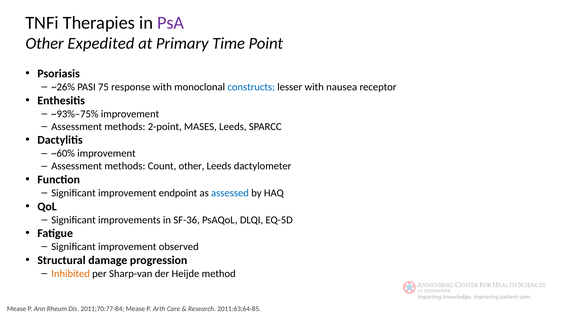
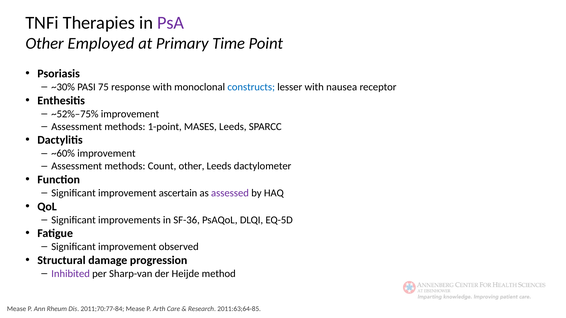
Expedited: Expedited -> Employed
~26%: ~26% -> ~30%
~93%–75%: ~93%–75% -> ~52%–75%
2-point: 2-point -> 1-point
endpoint: endpoint -> ascertain
assessed colour: blue -> purple
Inhibited colour: orange -> purple
